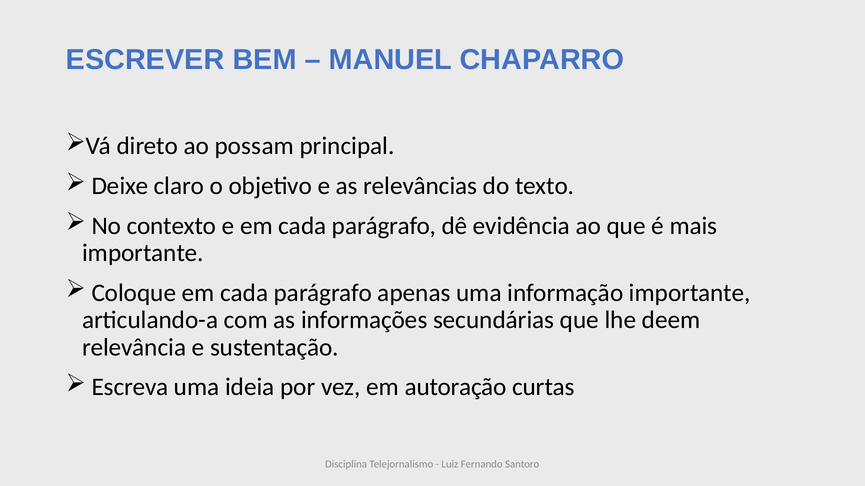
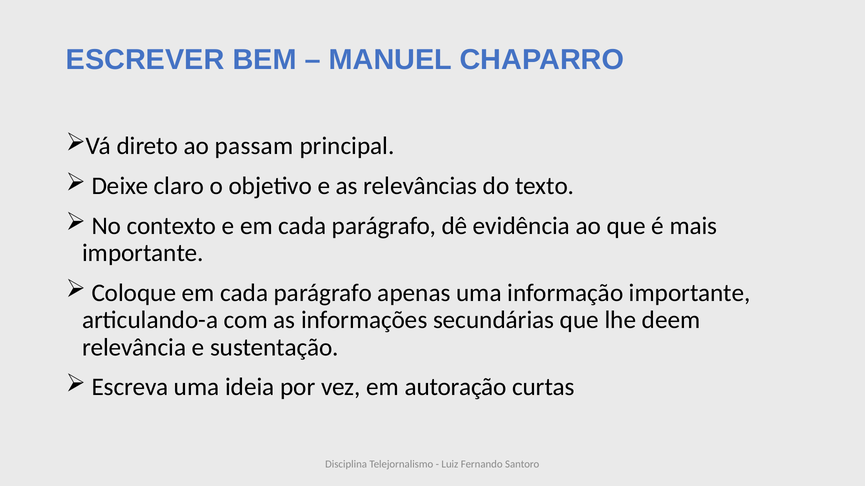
possam: possam -> passam
